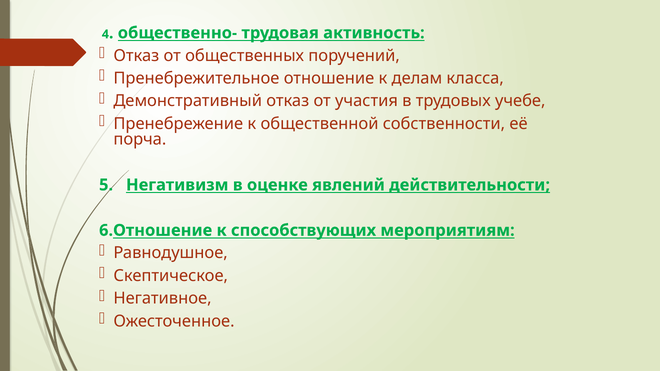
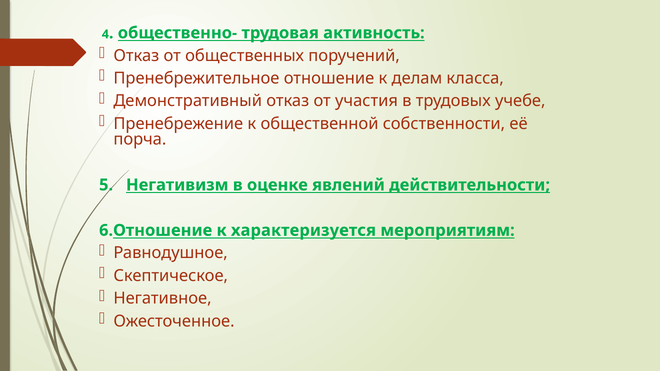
способствующих: способствующих -> характеризуется
